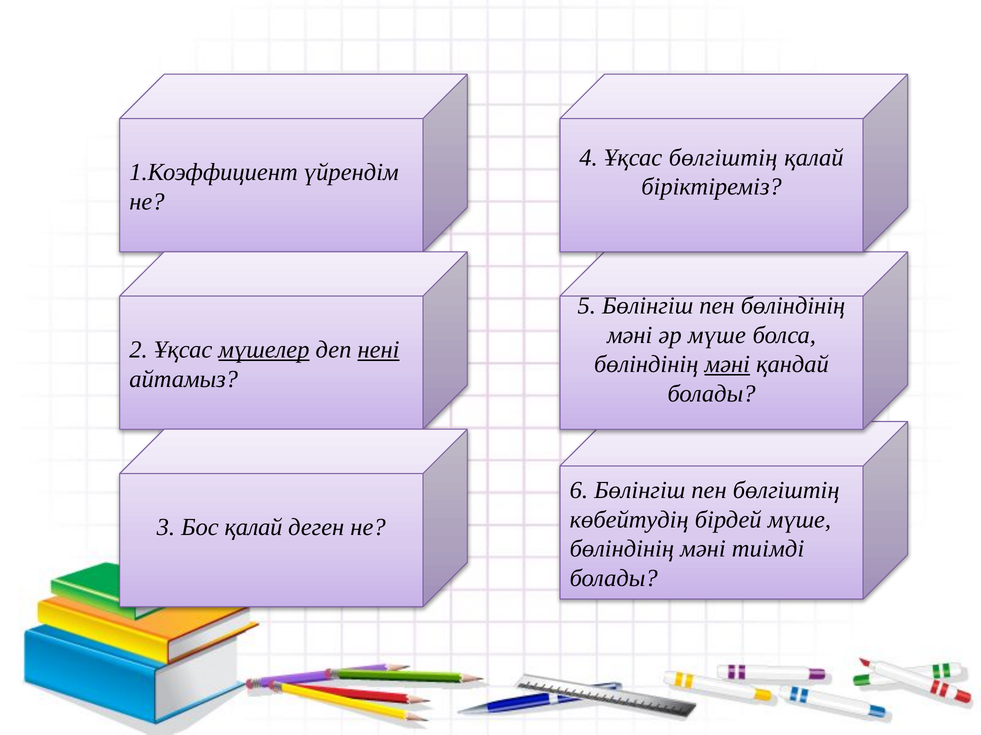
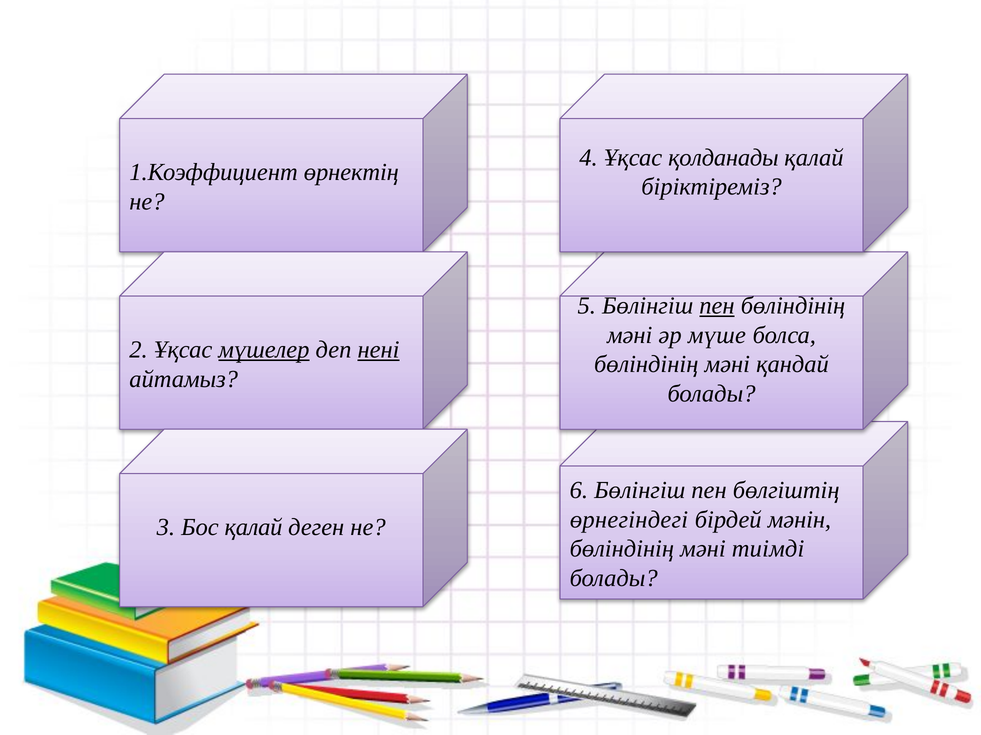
Ұқсас бөлгіштің: бөлгіштің -> қолданады
үйрендім: үйрендім -> өрнектің
пен at (717, 306) underline: none -> present
мәні at (727, 365) underline: present -> none
көбейтудің: көбейтудің -> өрнегіндегі
бірдей мүше: мүше -> мәнін
